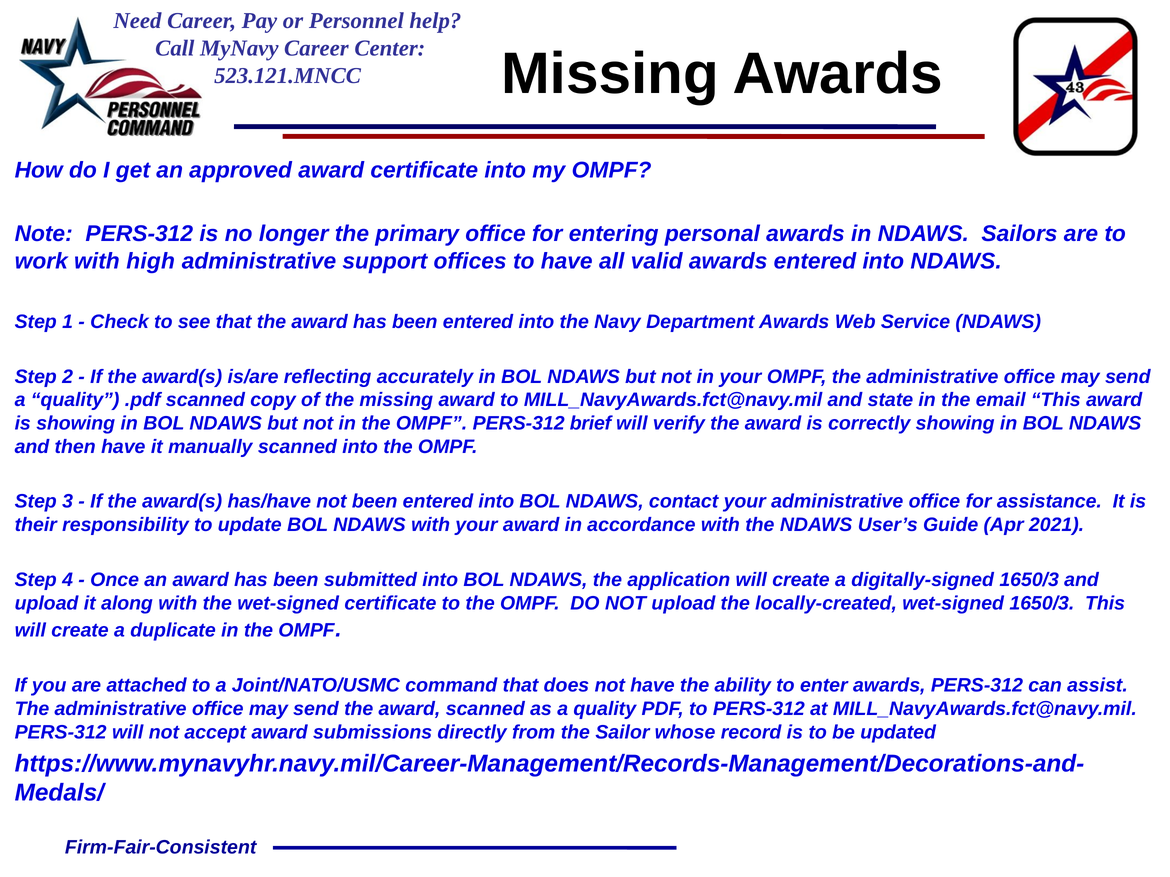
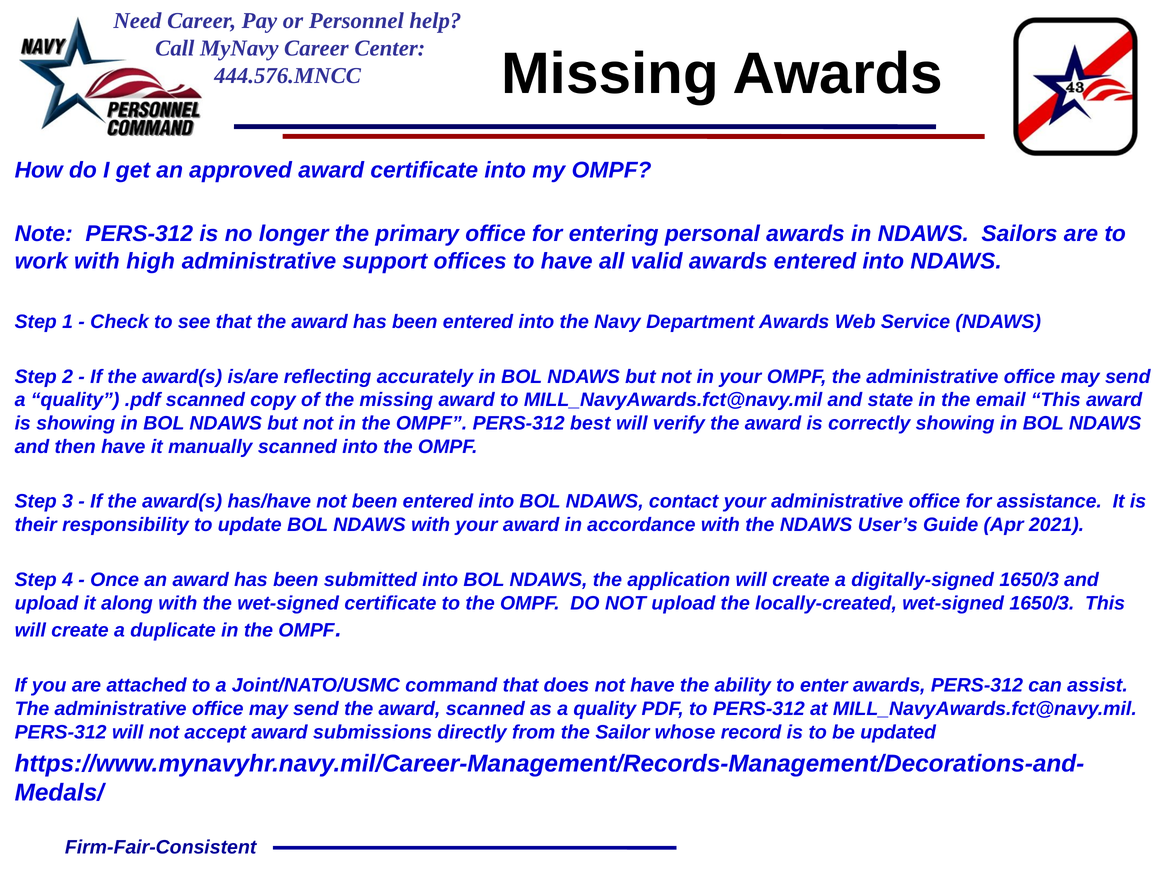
523.121.MNCC: 523.121.MNCC -> 444.576.MNCC
brief: brief -> best
